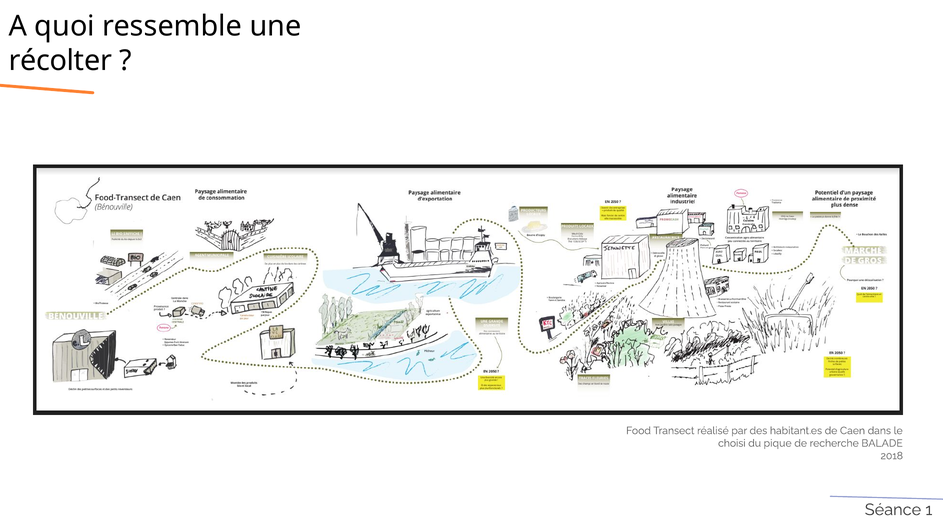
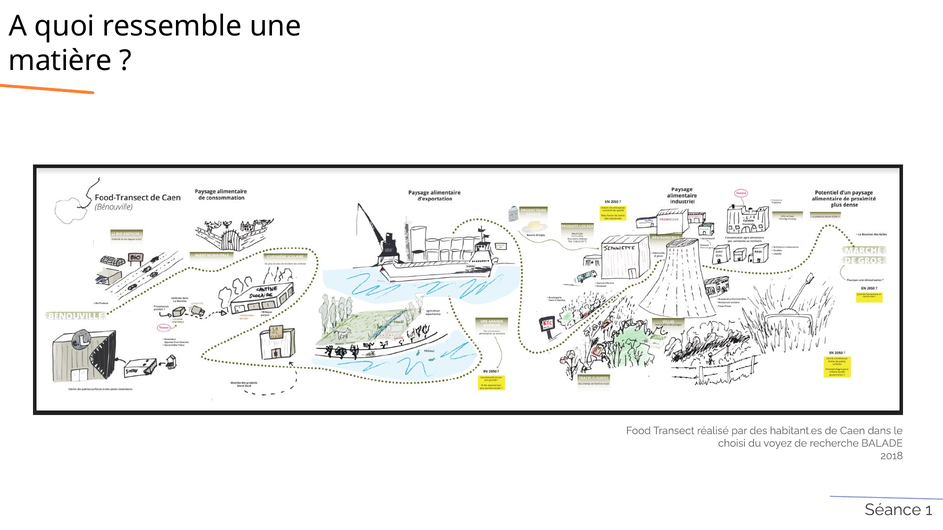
récolter: récolter -> matière
pique: pique -> voyez
